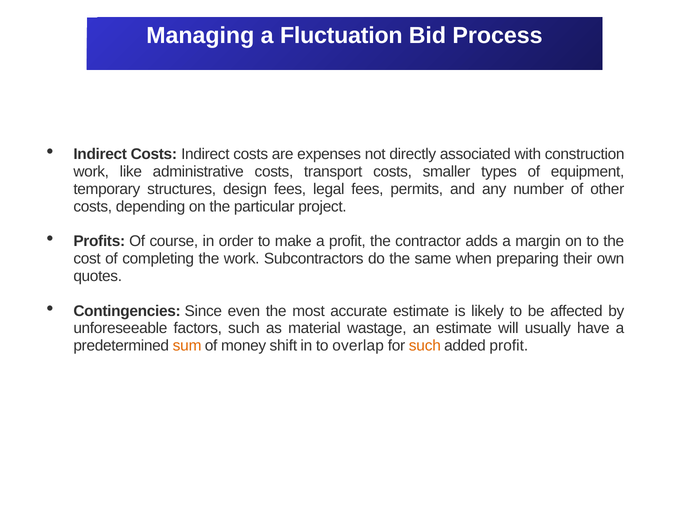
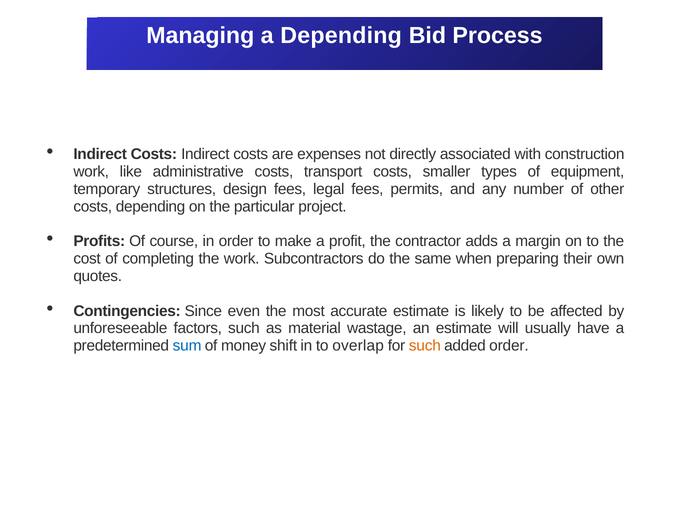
a Fluctuation: Fluctuation -> Depending
sum colour: orange -> blue
added profit: profit -> order
